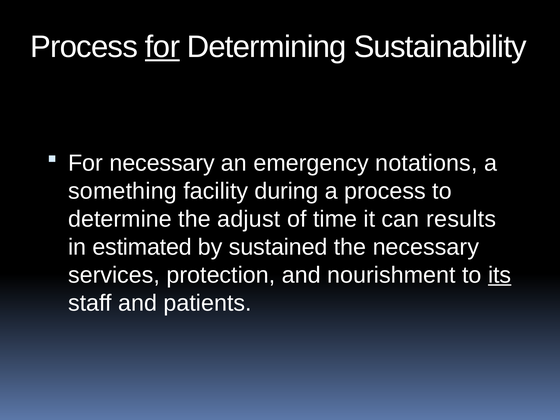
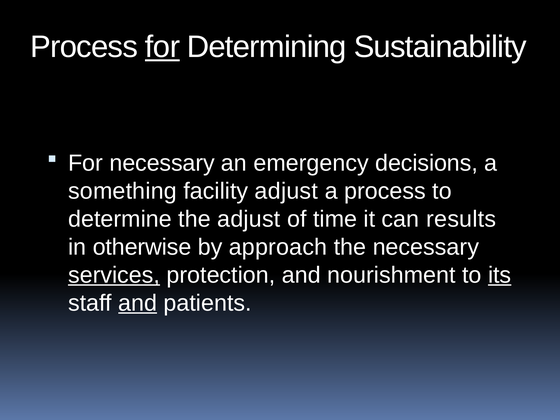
notations: notations -> decisions
facility during: during -> adjust
estimated: estimated -> otherwise
sustained: sustained -> approach
services underline: none -> present
and at (138, 303) underline: none -> present
